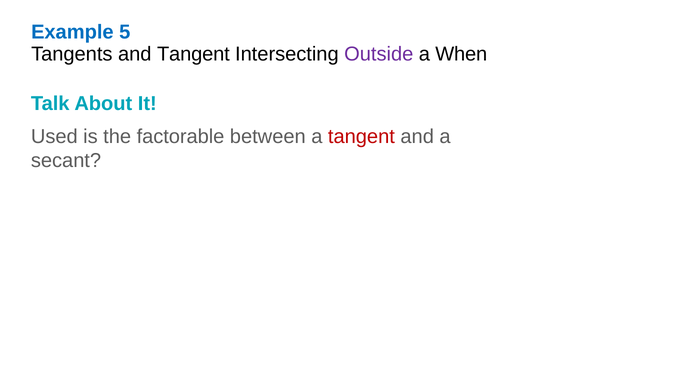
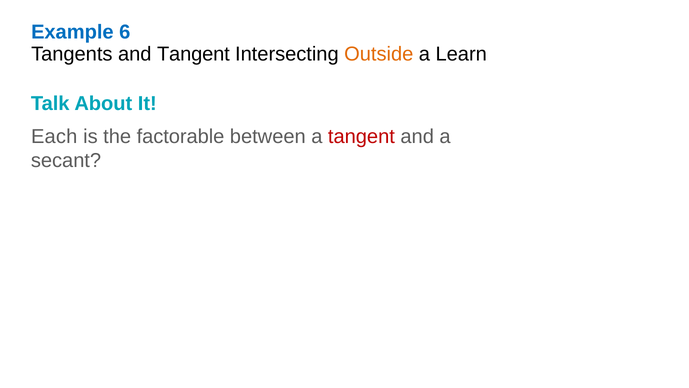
5: 5 -> 6
Outside colour: purple -> orange
When: When -> Learn
Used: Used -> Each
